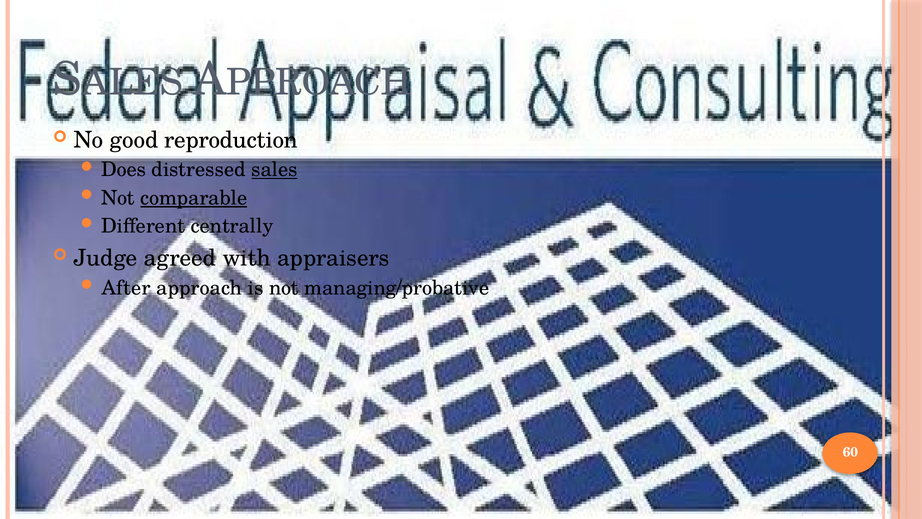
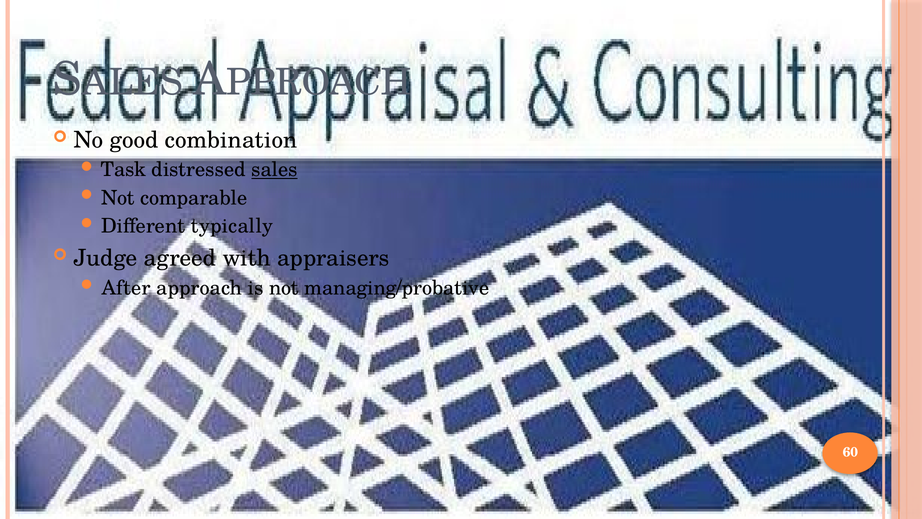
reproduction: reproduction -> combination
Does: Does -> Task
comparable underline: present -> none
centrally: centrally -> typically
